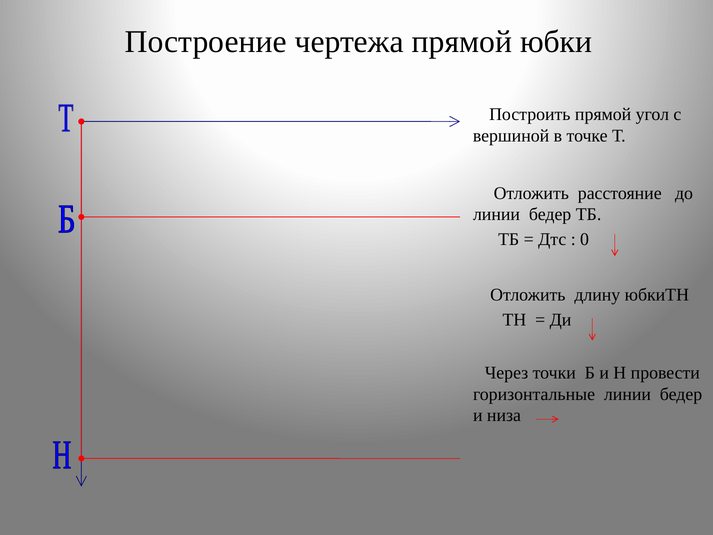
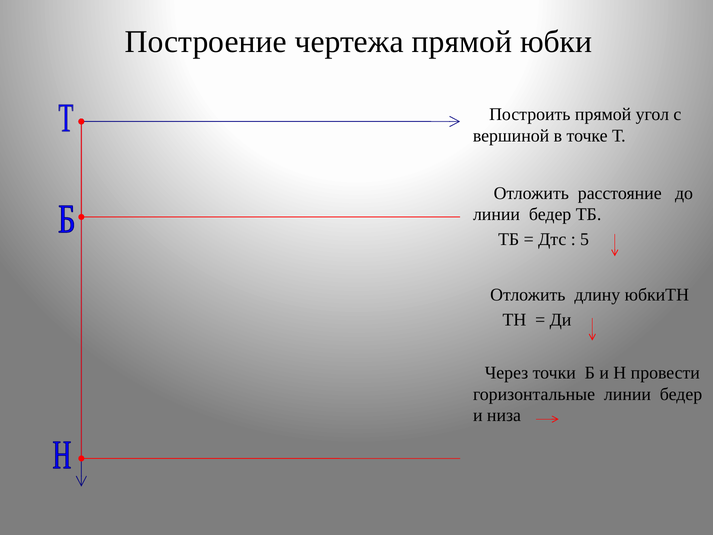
0: 0 -> 5
